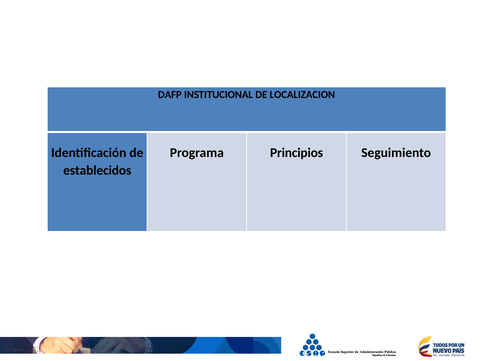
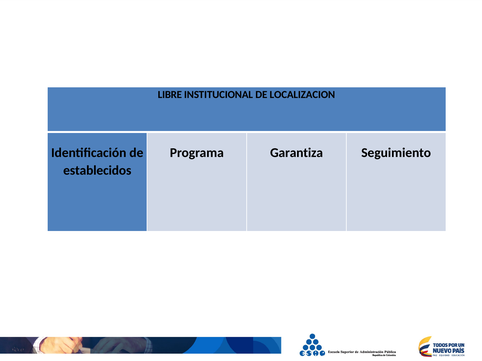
DAFP: DAFP -> LIBRE
Principios: Principios -> Garantiza
